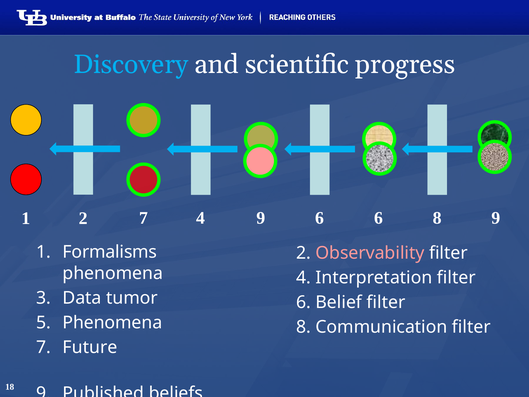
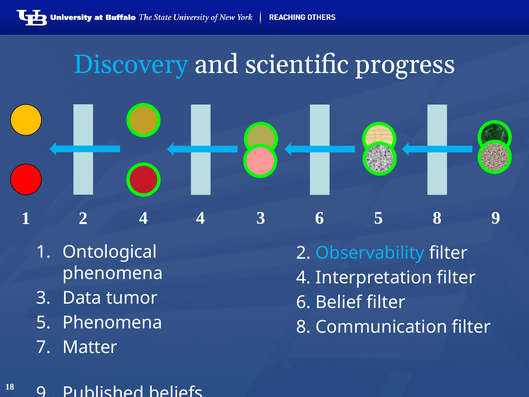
2 7: 7 -> 4
4 9: 9 -> 3
6 at (378, 218): 6 -> 5
Formalisms: Formalisms -> Ontological
Observability colour: pink -> light blue
Future: Future -> Matter
